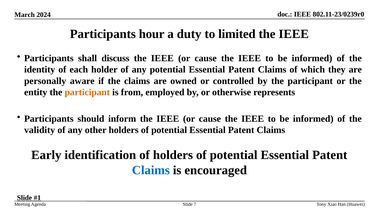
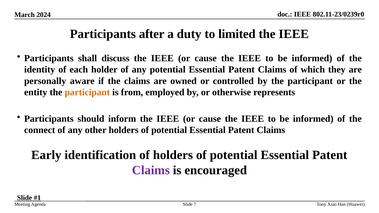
hour: hour -> after
validity: validity -> connect
Claims at (151, 170) colour: blue -> purple
